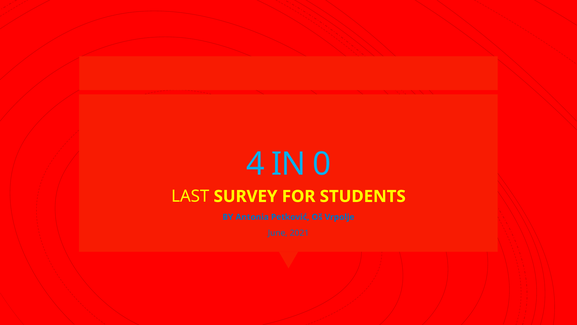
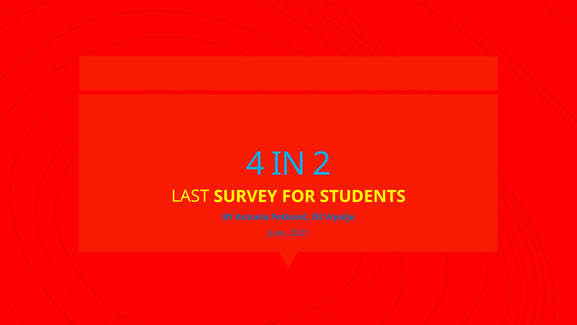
0: 0 -> 2
